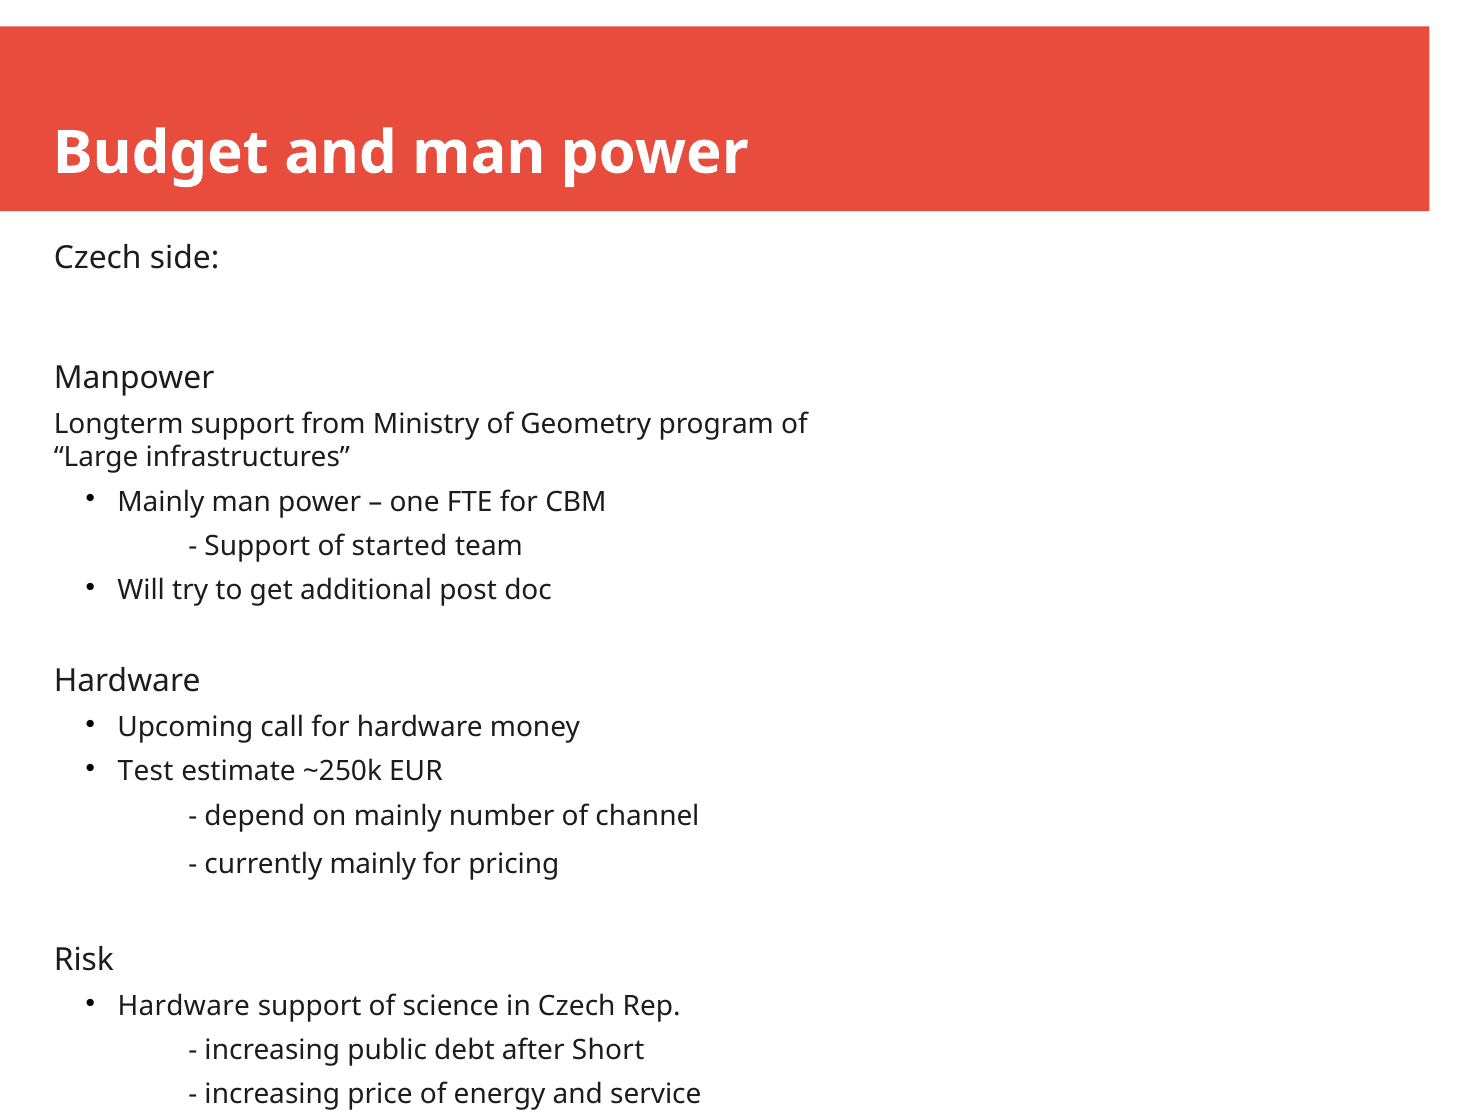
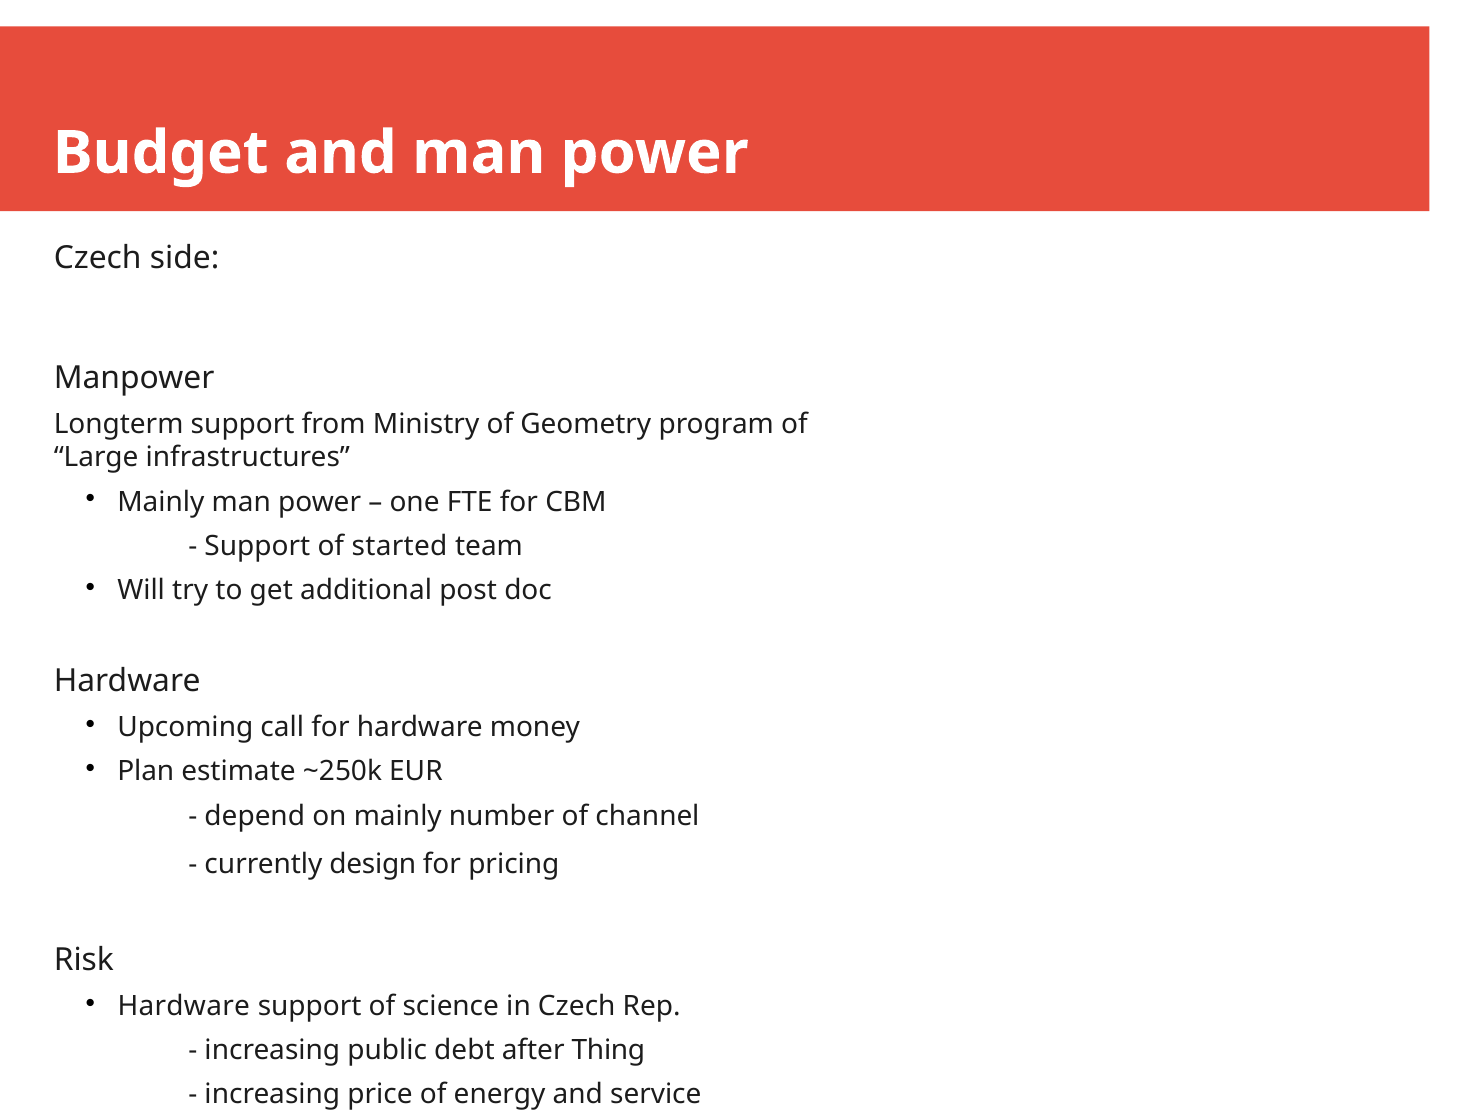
Test: Test -> Plan
currently mainly: mainly -> design
Short: Short -> Thing
